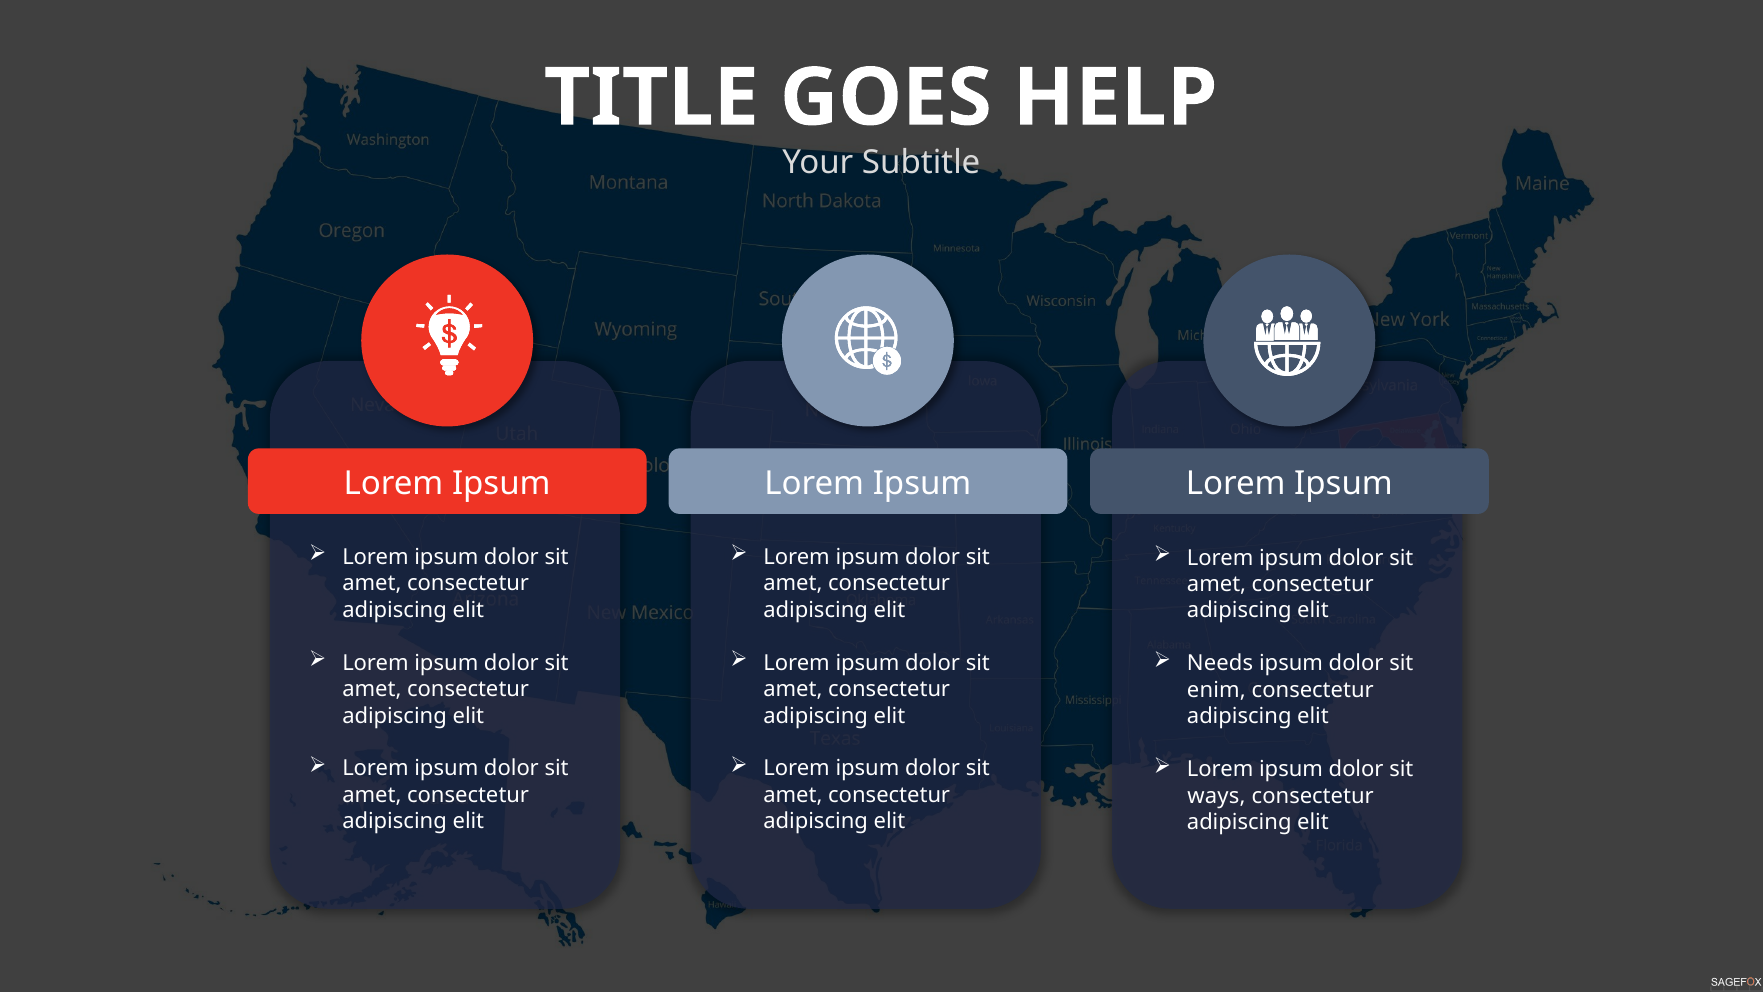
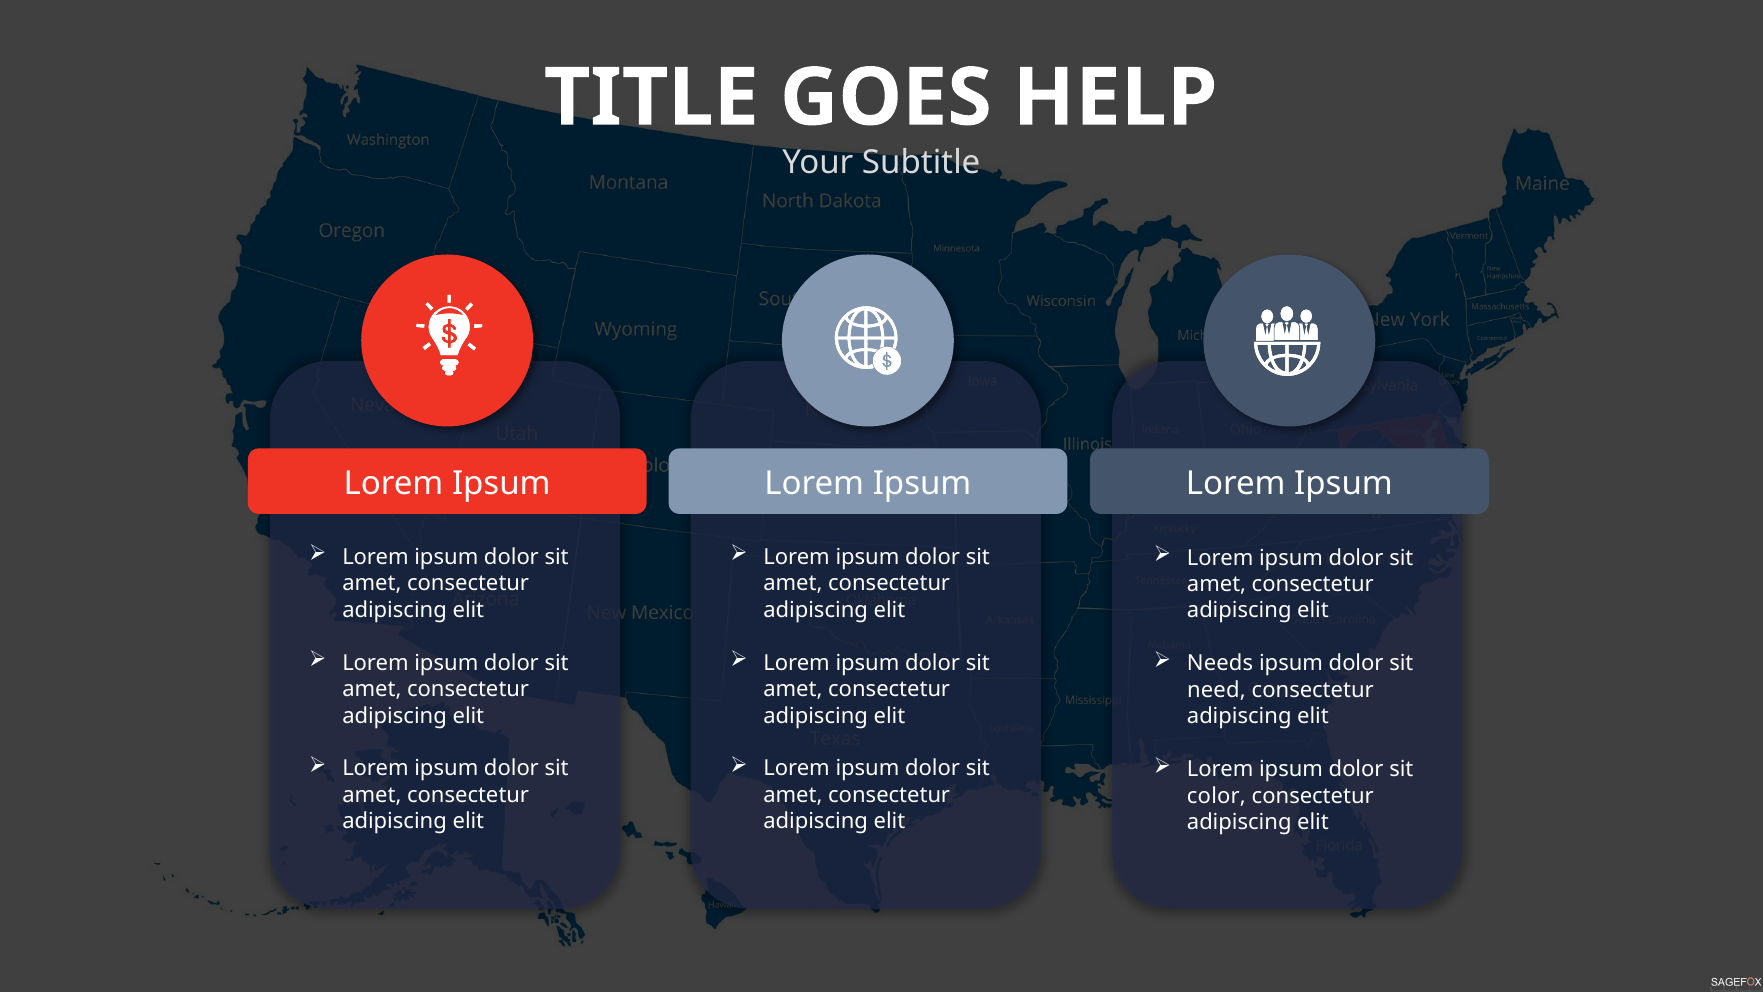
enim: enim -> need
ways: ways -> color
